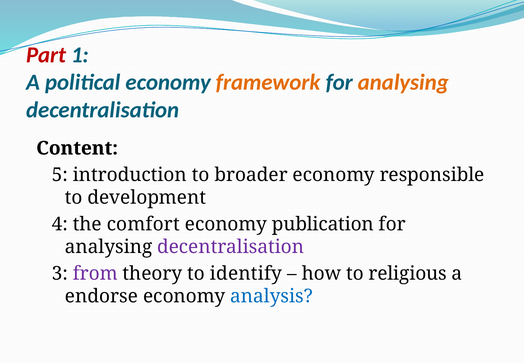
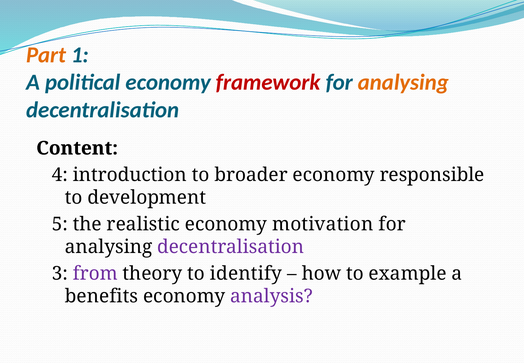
Part colour: red -> orange
framework colour: orange -> red
5: 5 -> 4
4: 4 -> 5
comfort: comfort -> realistic
publication: publication -> motivation
religious: religious -> example
endorse: endorse -> benefits
analysis colour: blue -> purple
